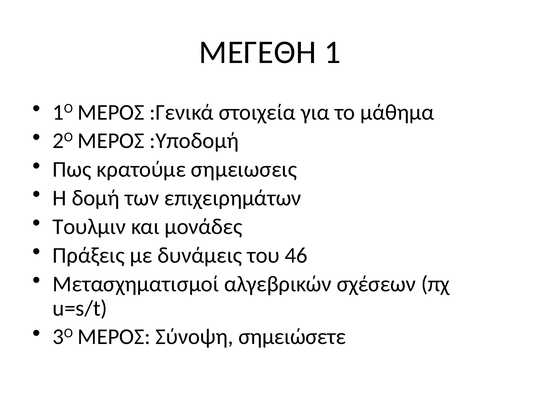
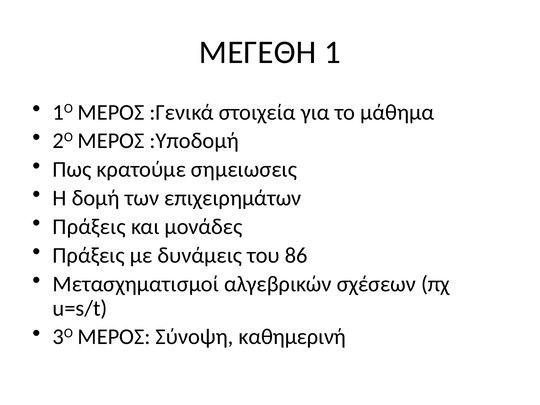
Τουλμιν at (89, 227): Τουλμιν -> Πράξεις
46: 46 -> 86
σημειώσετε: σημειώσετε -> καθημερινή
